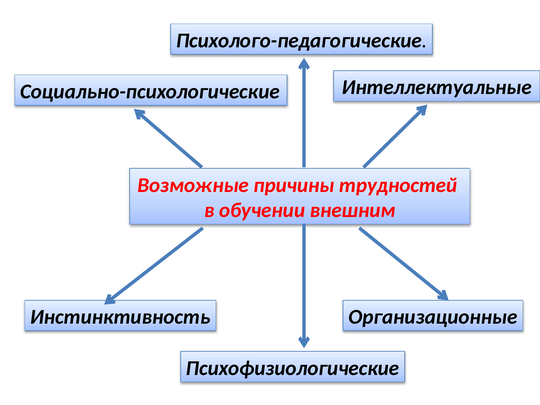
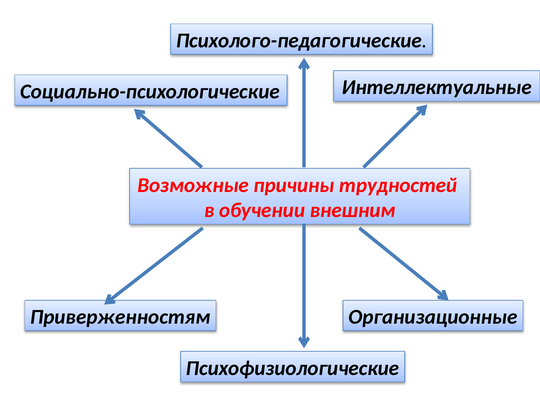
Инстинктивность: Инстинктивность -> Приверженностям
